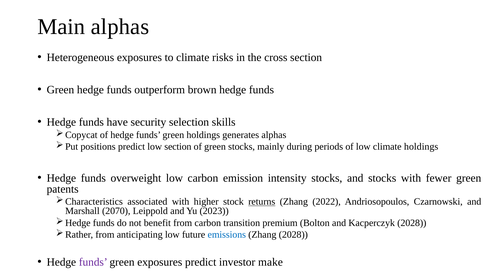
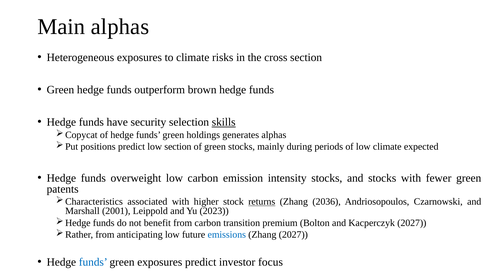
skills underline: none -> present
climate holdings: holdings -> expected
2022: 2022 -> 2036
2070: 2070 -> 2001
Kacperczyk 2028: 2028 -> 2027
Zhang 2028: 2028 -> 2027
funds at (93, 262) colour: purple -> blue
make: make -> focus
